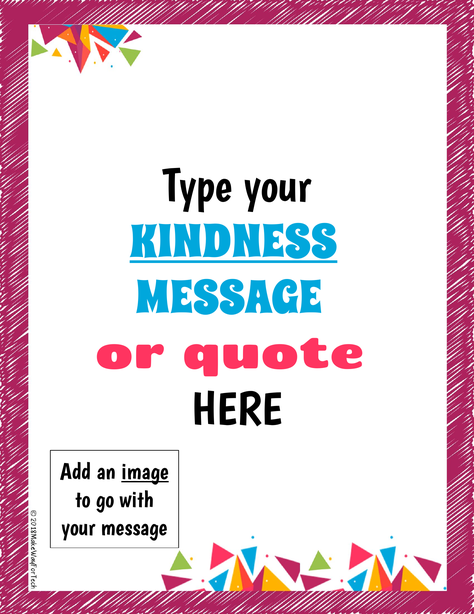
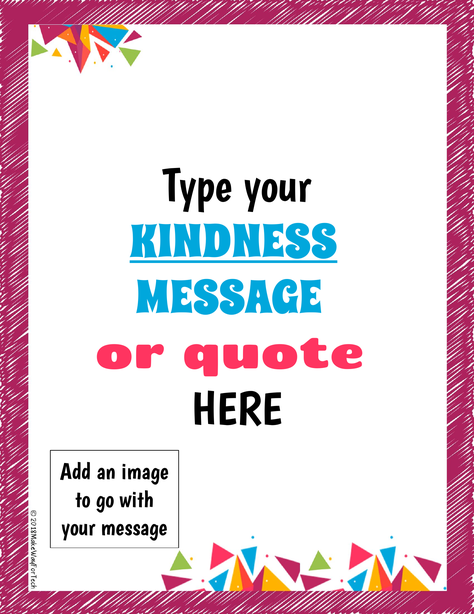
image underline: present -> none
